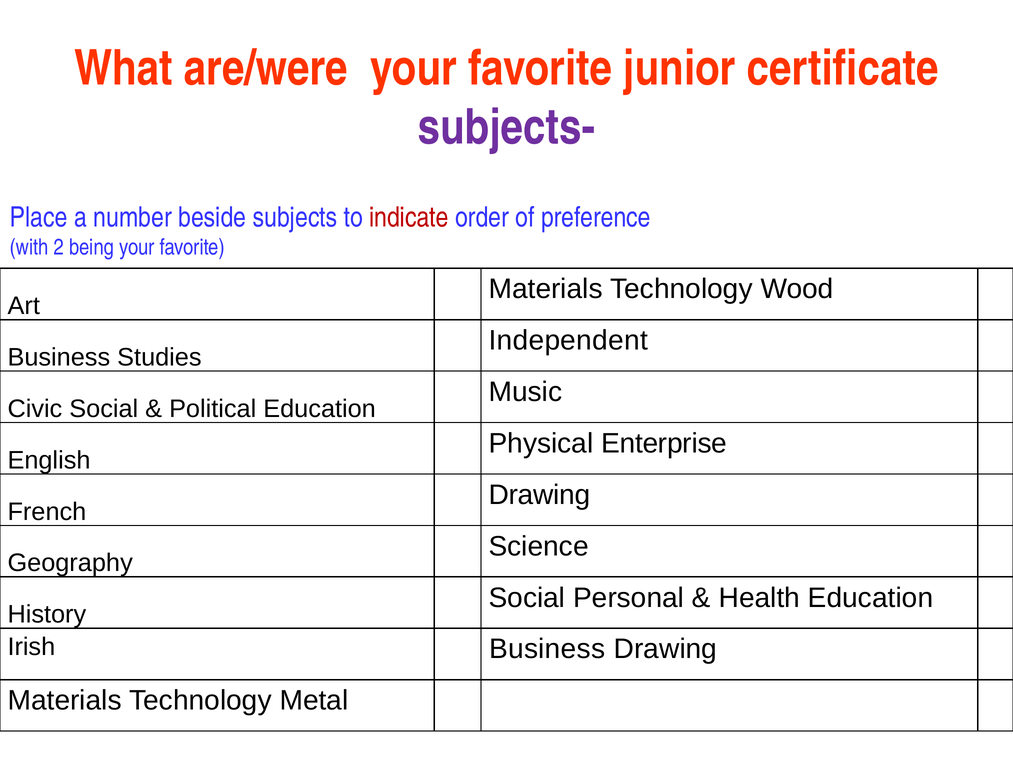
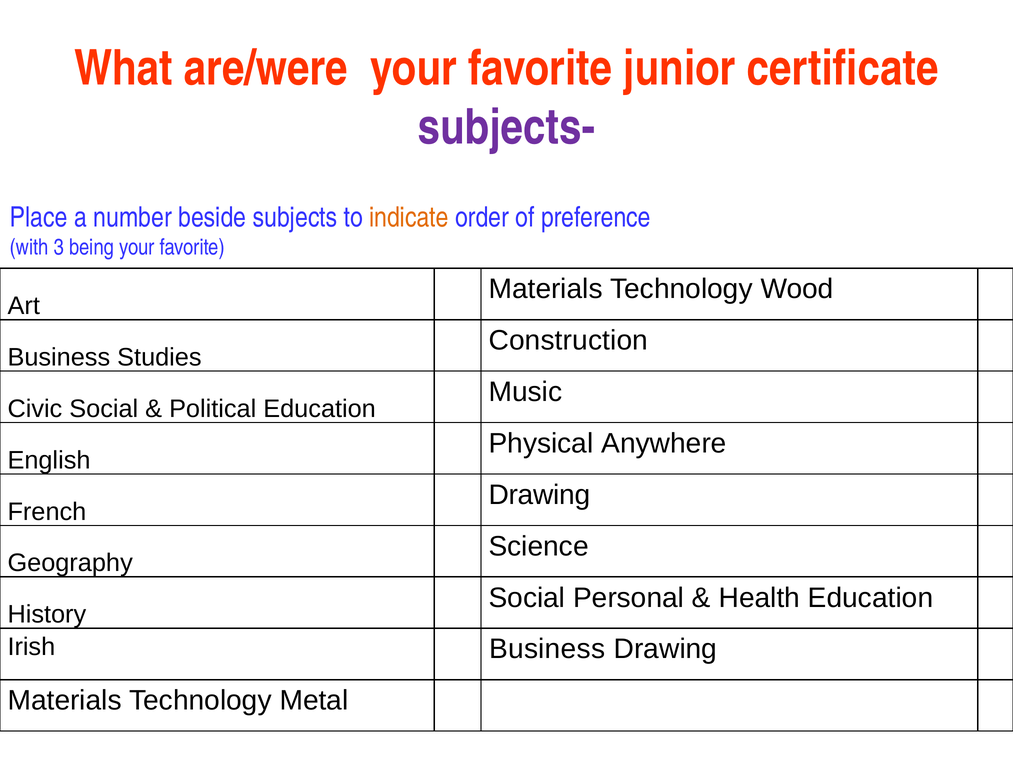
indicate colour: red -> orange
2: 2 -> 3
Independent: Independent -> Construction
Enterprise: Enterprise -> Anywhere
